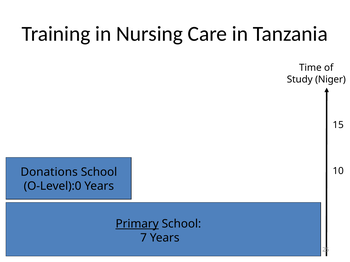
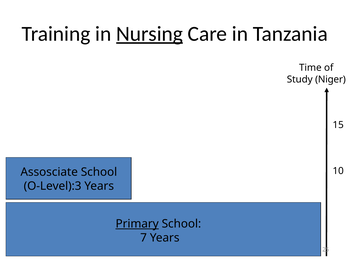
Nursing underline: none -> present
Donations: Donations -> Assosciate
O-Level):0: O-Level):0 -> O-Level):3
